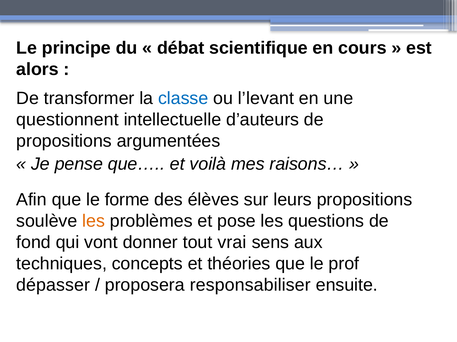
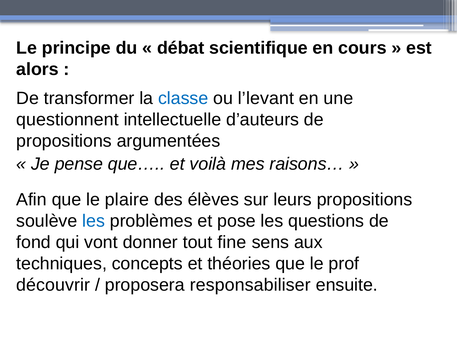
forme: forme -> plaire
les at (94, 222) colour: orange -> blue
vrai: vrai -> fine
dépasser: dépasser -> découvrir
